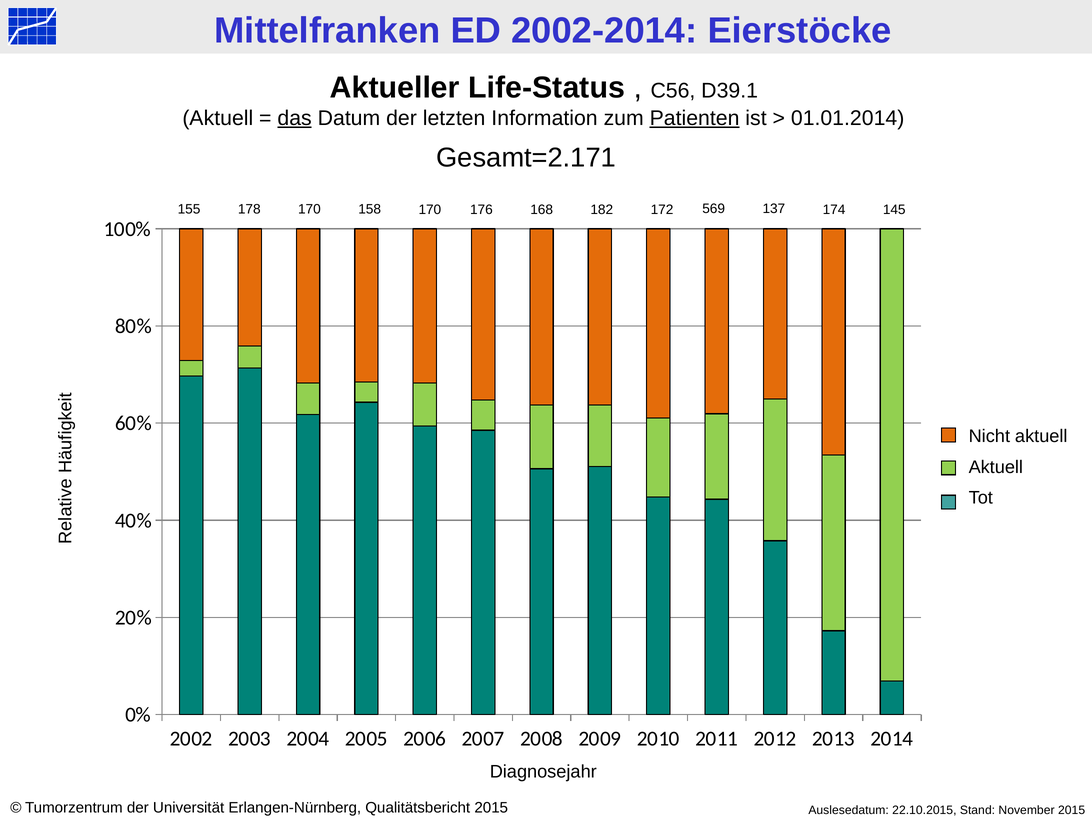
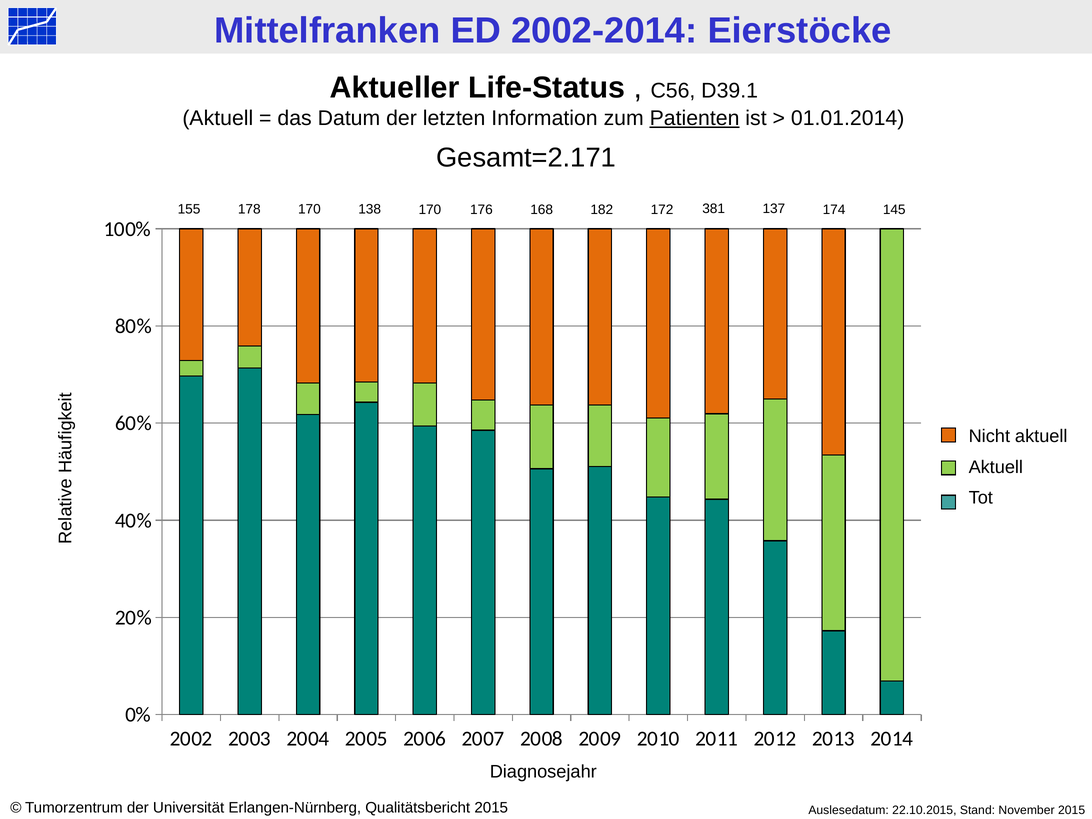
das underline: present -> none
158: 158 -> 138
569: 569 -> 381
